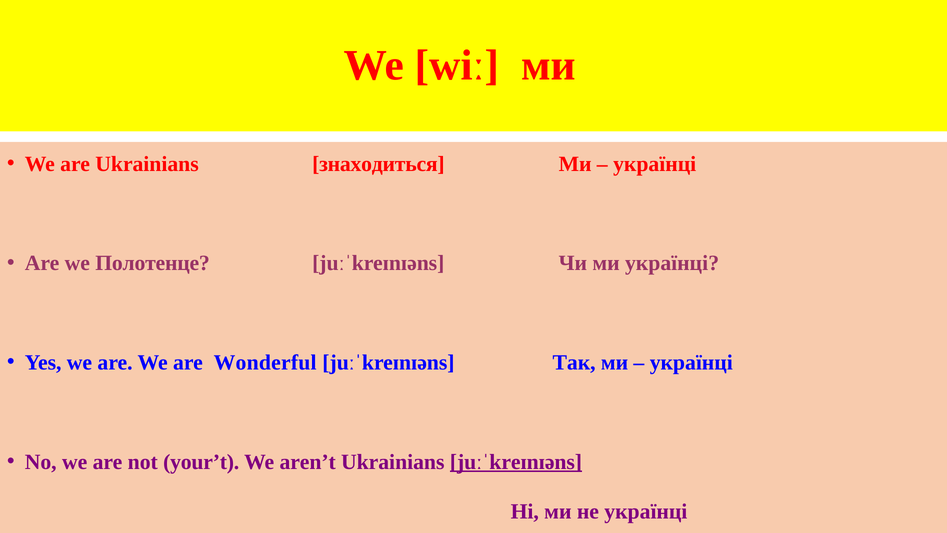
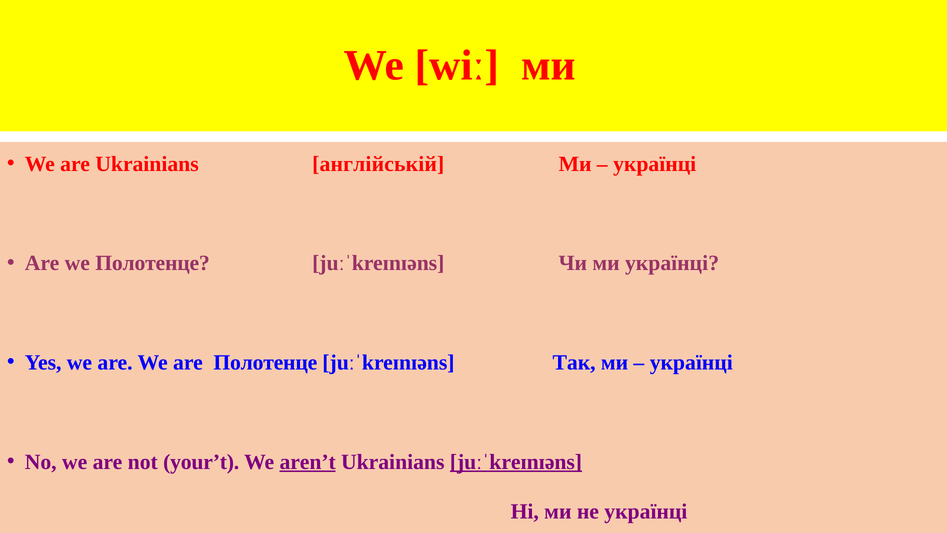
знаходиться: знаходиться -> англійській
are Wonderful: Wonderful -> Полотенце
aren’t underline: none -> present
